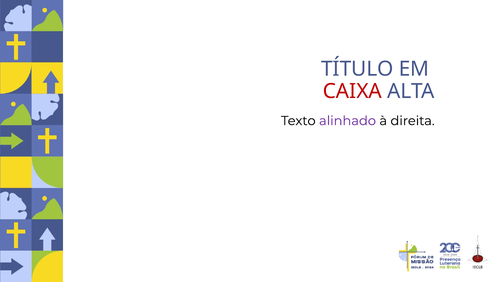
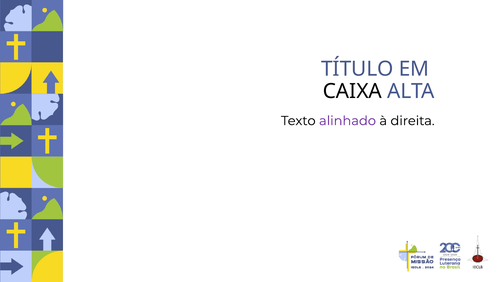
CAIXA colour: red -> black
